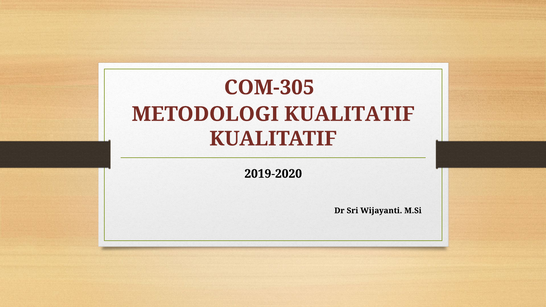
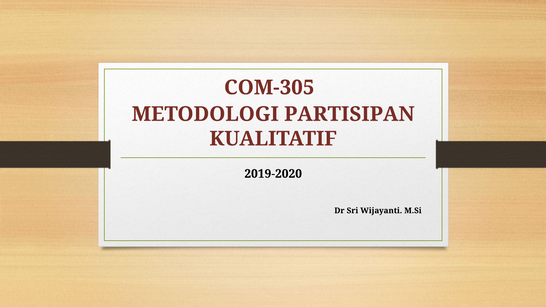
METODOLOGI KUALITATIF: KUALITATIF -> PARTISIPAN
